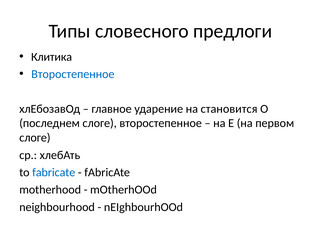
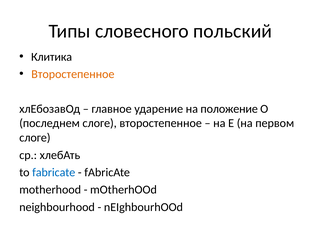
предлоги: предлоги -> польский
Второстепенное at (73, 74) colour: blue -> orange
становится: становится -> положение
